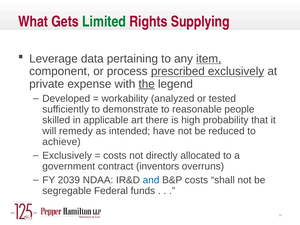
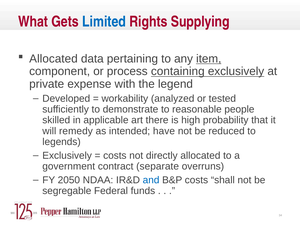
Limited colour: green -> blue
Leverage at (54, 59): Leverage -> Allocated
prescribed: prescribed -> containing
the underline: present -> none
achieve: achieve -> legends
inventors: inventors -> separate
2039: 2039 -> 2050
